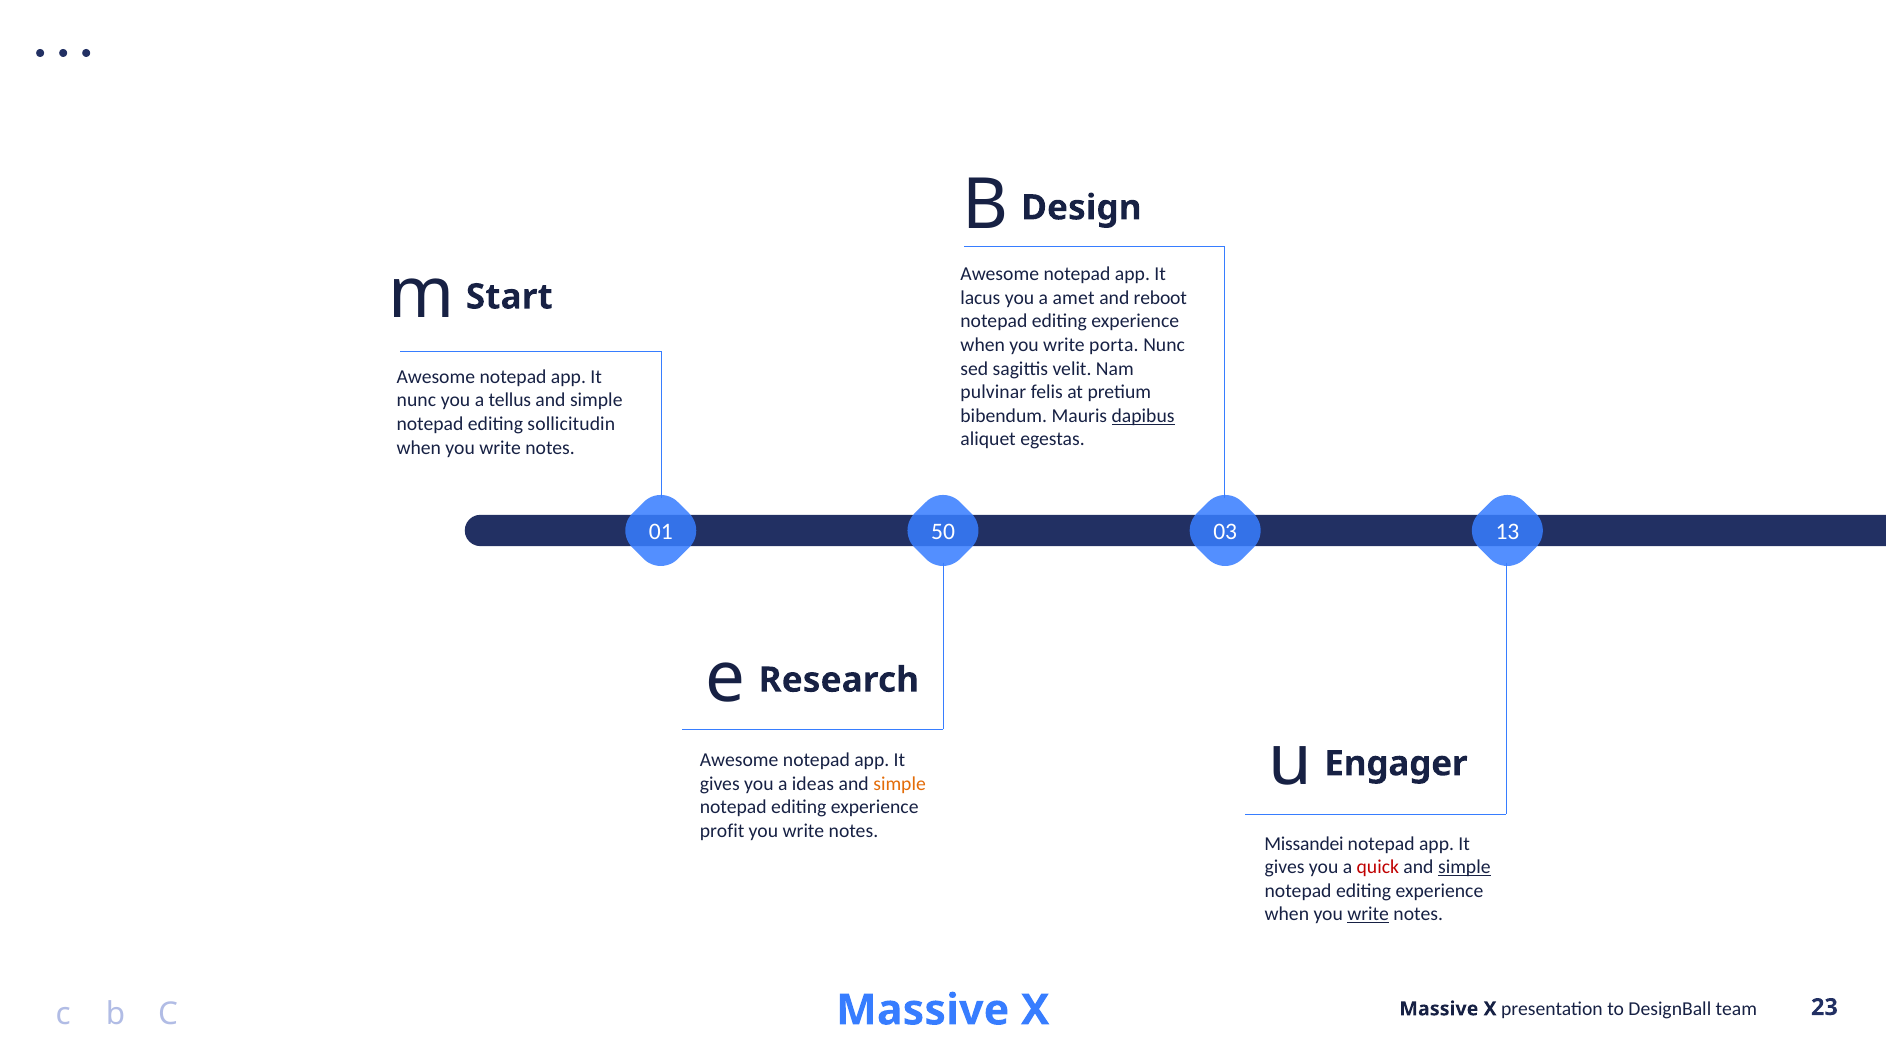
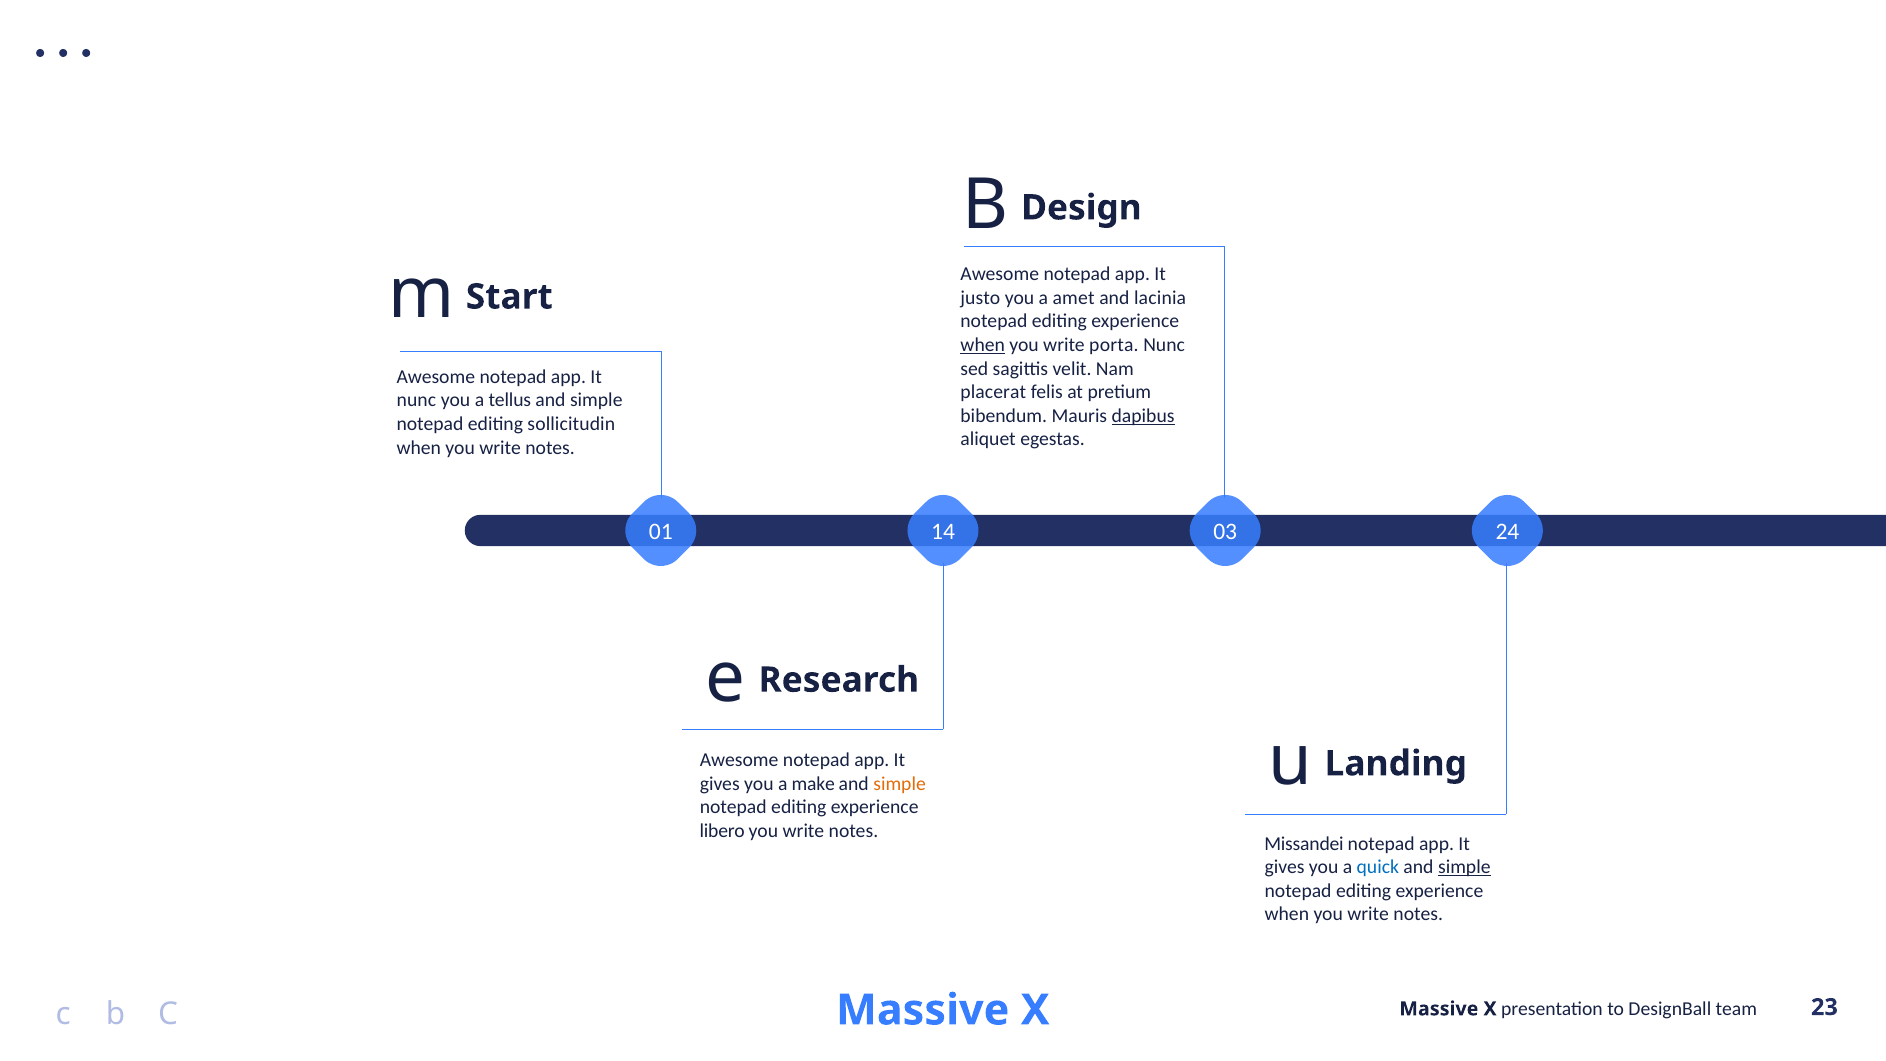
lacus: lacus -> justo
reboot: reboot -> lacinia
when at (983, 345) underline: none -> present
pulvinar: pulvinar -> placerat
50: 50 -> 14
13: 13 -> 24
Engager: Engager -> Landing
ideas: ideas -> make
profit: profit -> libero
quick colour: red -> blue
write at (1368, 914) underline: present -> none
